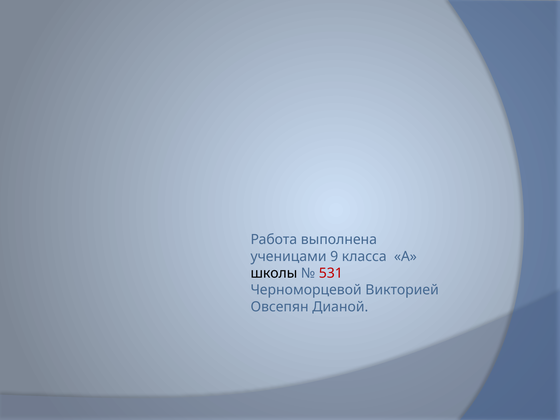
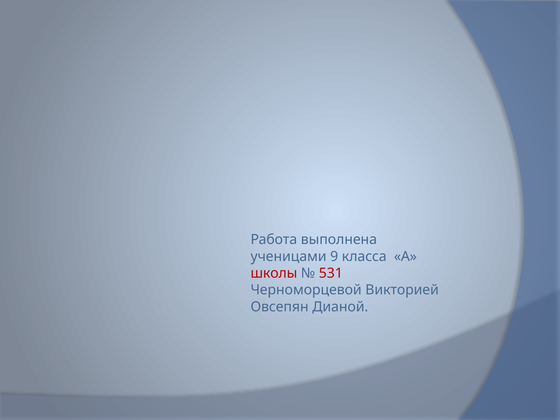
школы colour: black -> red
